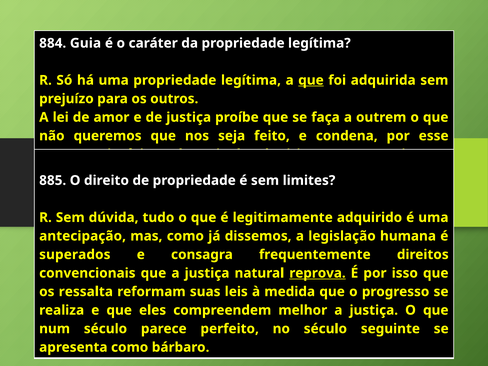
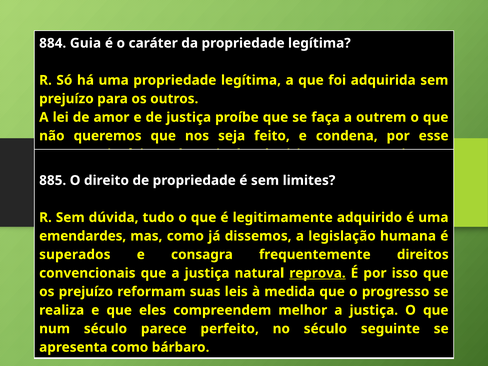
que at (311, 80) underline: present -> none
antecipação: antecipação -> emendardes
os ressalta: ressalta -> prejuízo
